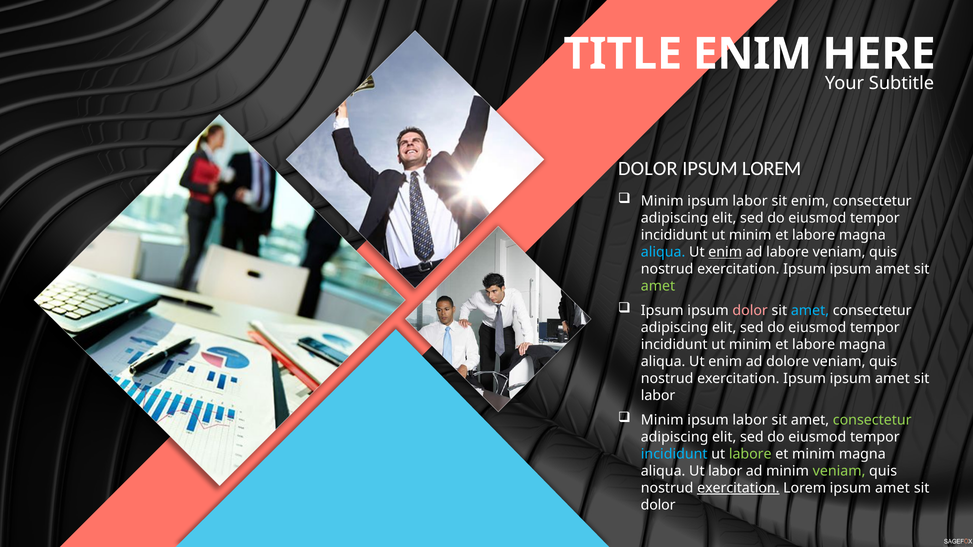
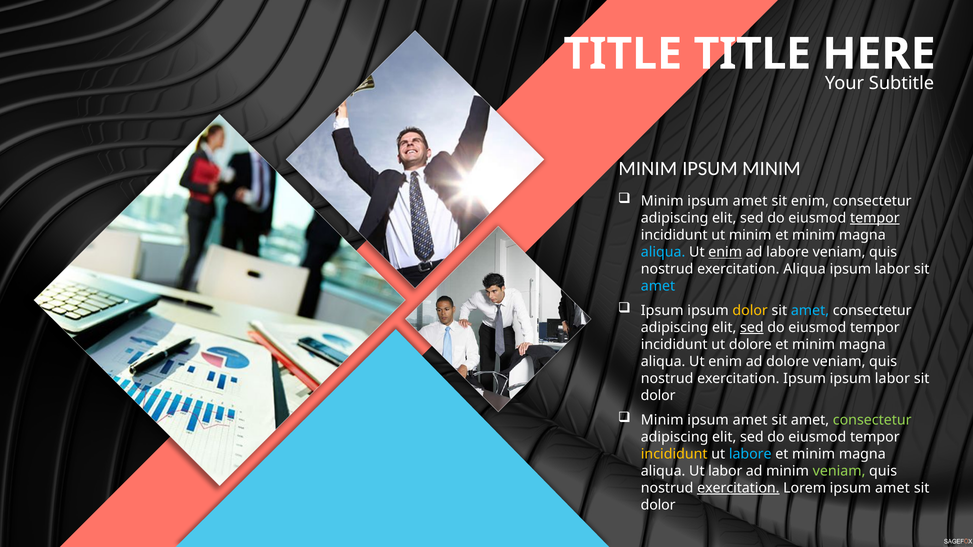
TITLE ENIM: ENIM -> TITLE
DOLOR at (648, 169): DOLOR -> MINIM
IPSUM LOREM: LOREM -> MINIM
labor at (750, 201): labor -> amet
tempor at (875, 218) underline: none -> present
labore at (814, 235): labore -> minim
Ipsum at (805, 269): Ipsum -> Aliqua
amet at (892, 269): amet -> labor
amet at (658, 286) colour: light green -> light blue
dolor at (750, 311) colour: pink -> yellow
sed at (752, 328) underline: none -> present
minim at (750, 345): minim -> dolore
labore at (814, 345): labore -> minim
amet at (892, 379): amet -> labor
labor at (658, 396): labor -> dolor
labor at (750, 420): labor -> amet
incididunt at (674, 454) colour: light blue -> yellow
labore at (750, 454) colour: light green -> light blue
